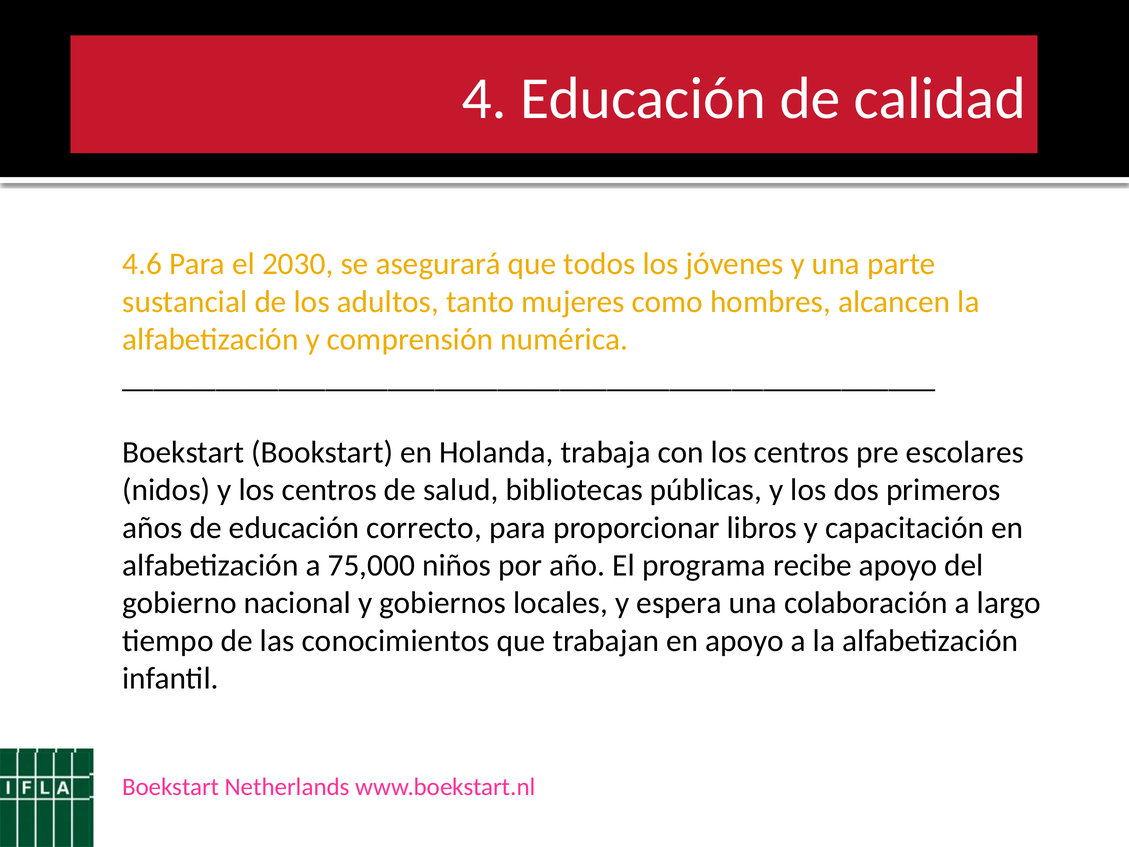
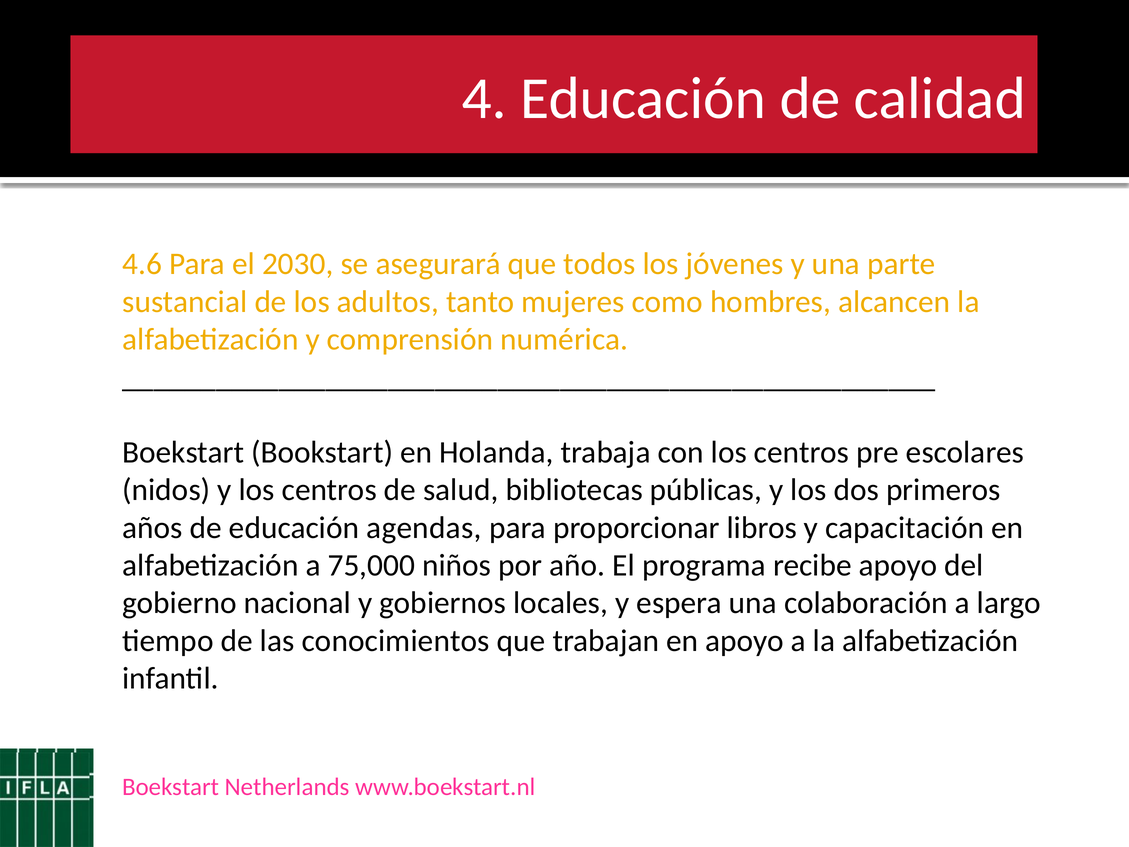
correcto: correcto -> agendas
